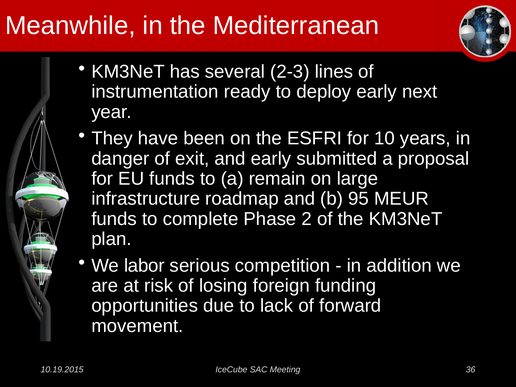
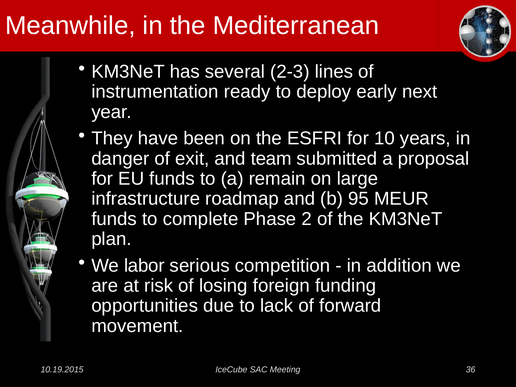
and early: early -> team
